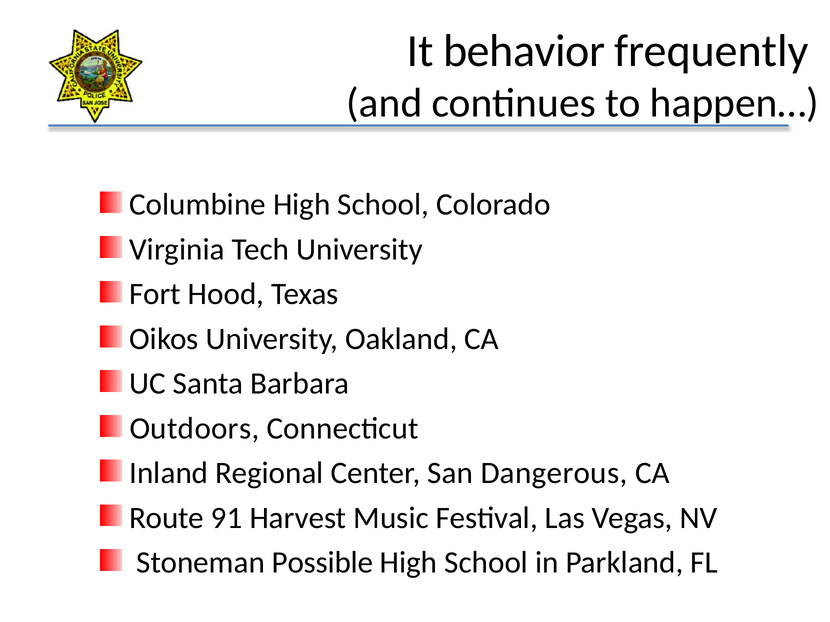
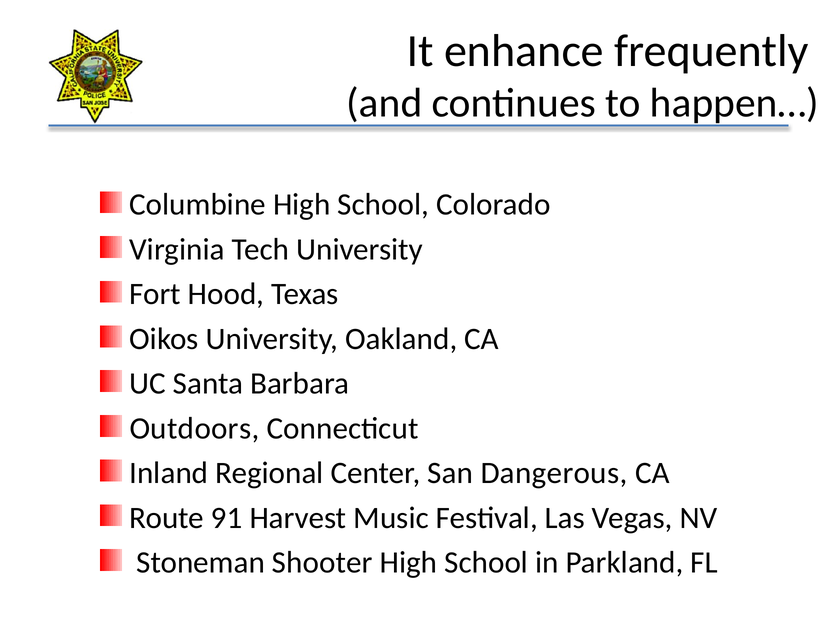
behavior: behavior -> enhance
Possible: Possible -> Shooter
